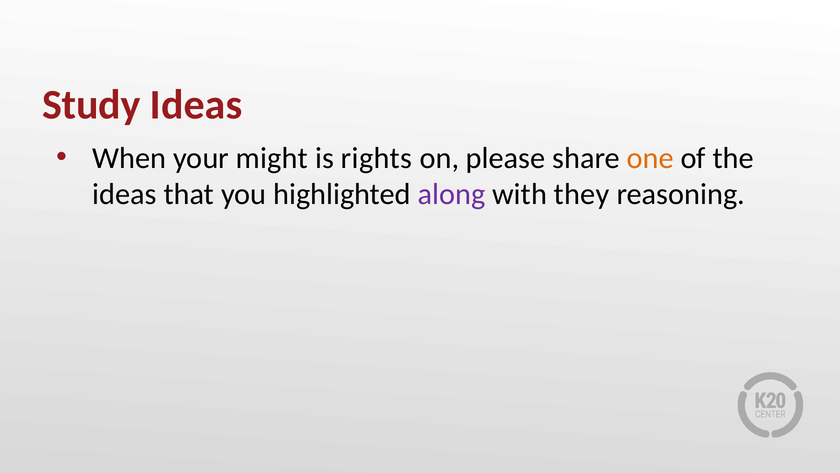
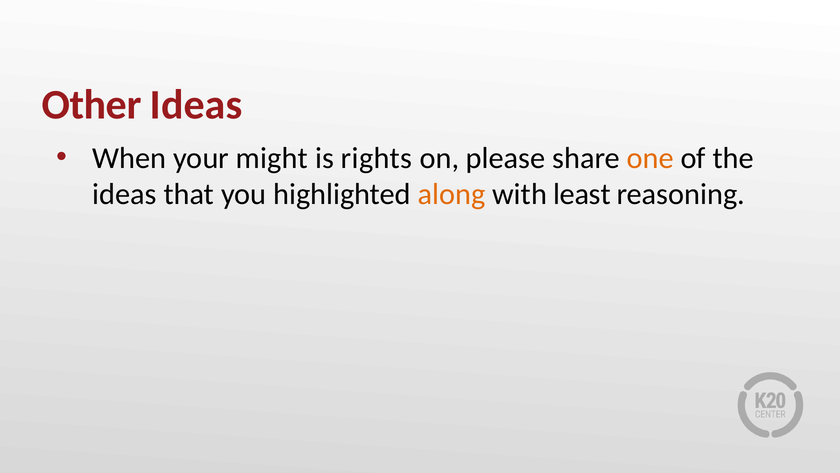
Study: Study -> Other
along colour: purple -> orange
they: they -> least
